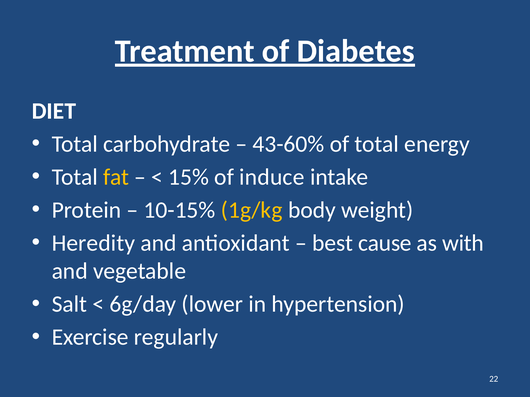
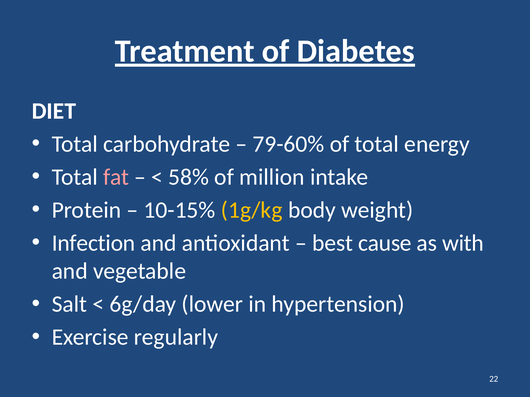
43-60%: 43-60% -> 79-60%
fat colour: yellow -> pink
15%: 15% -> 58%
induce: induce -> million
Heredity: Heredity -> Infection
